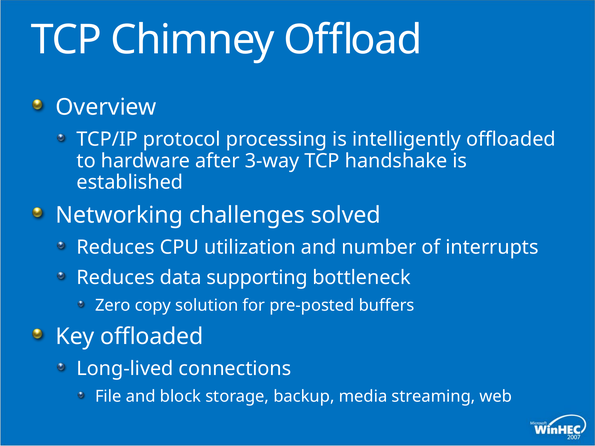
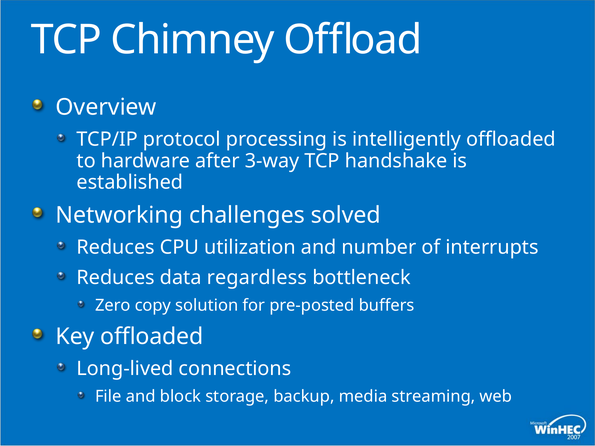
supporting: supporting -> regardless
